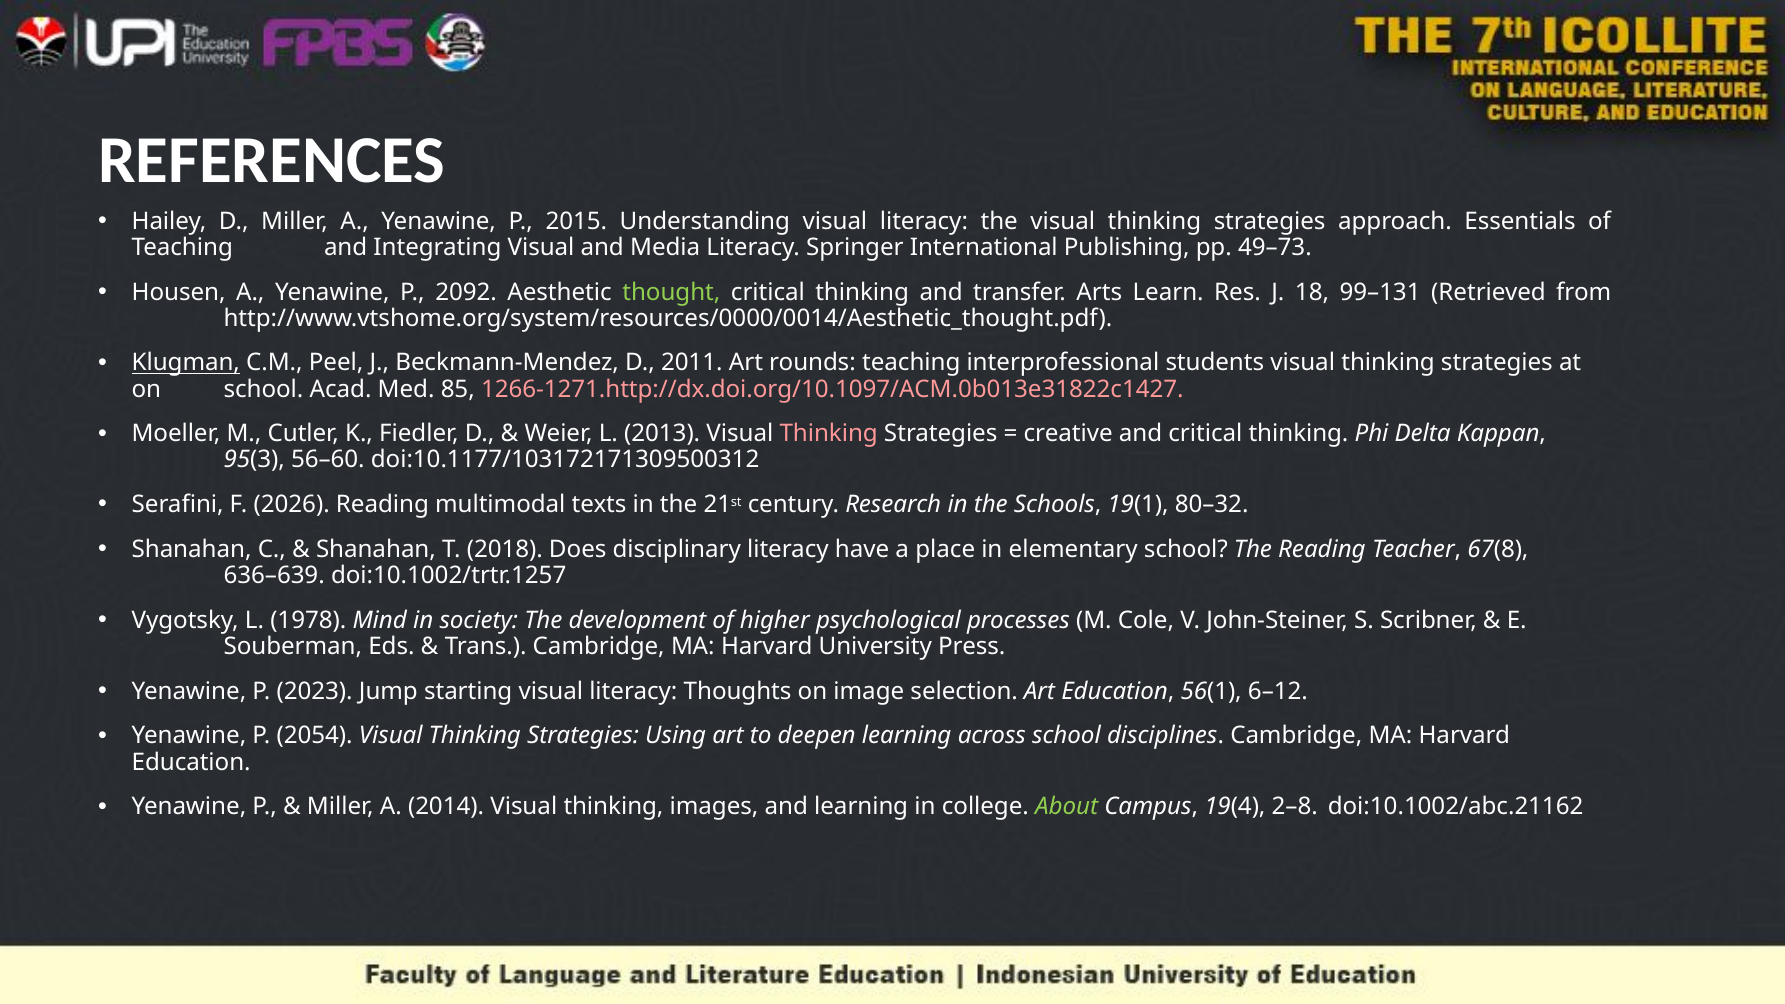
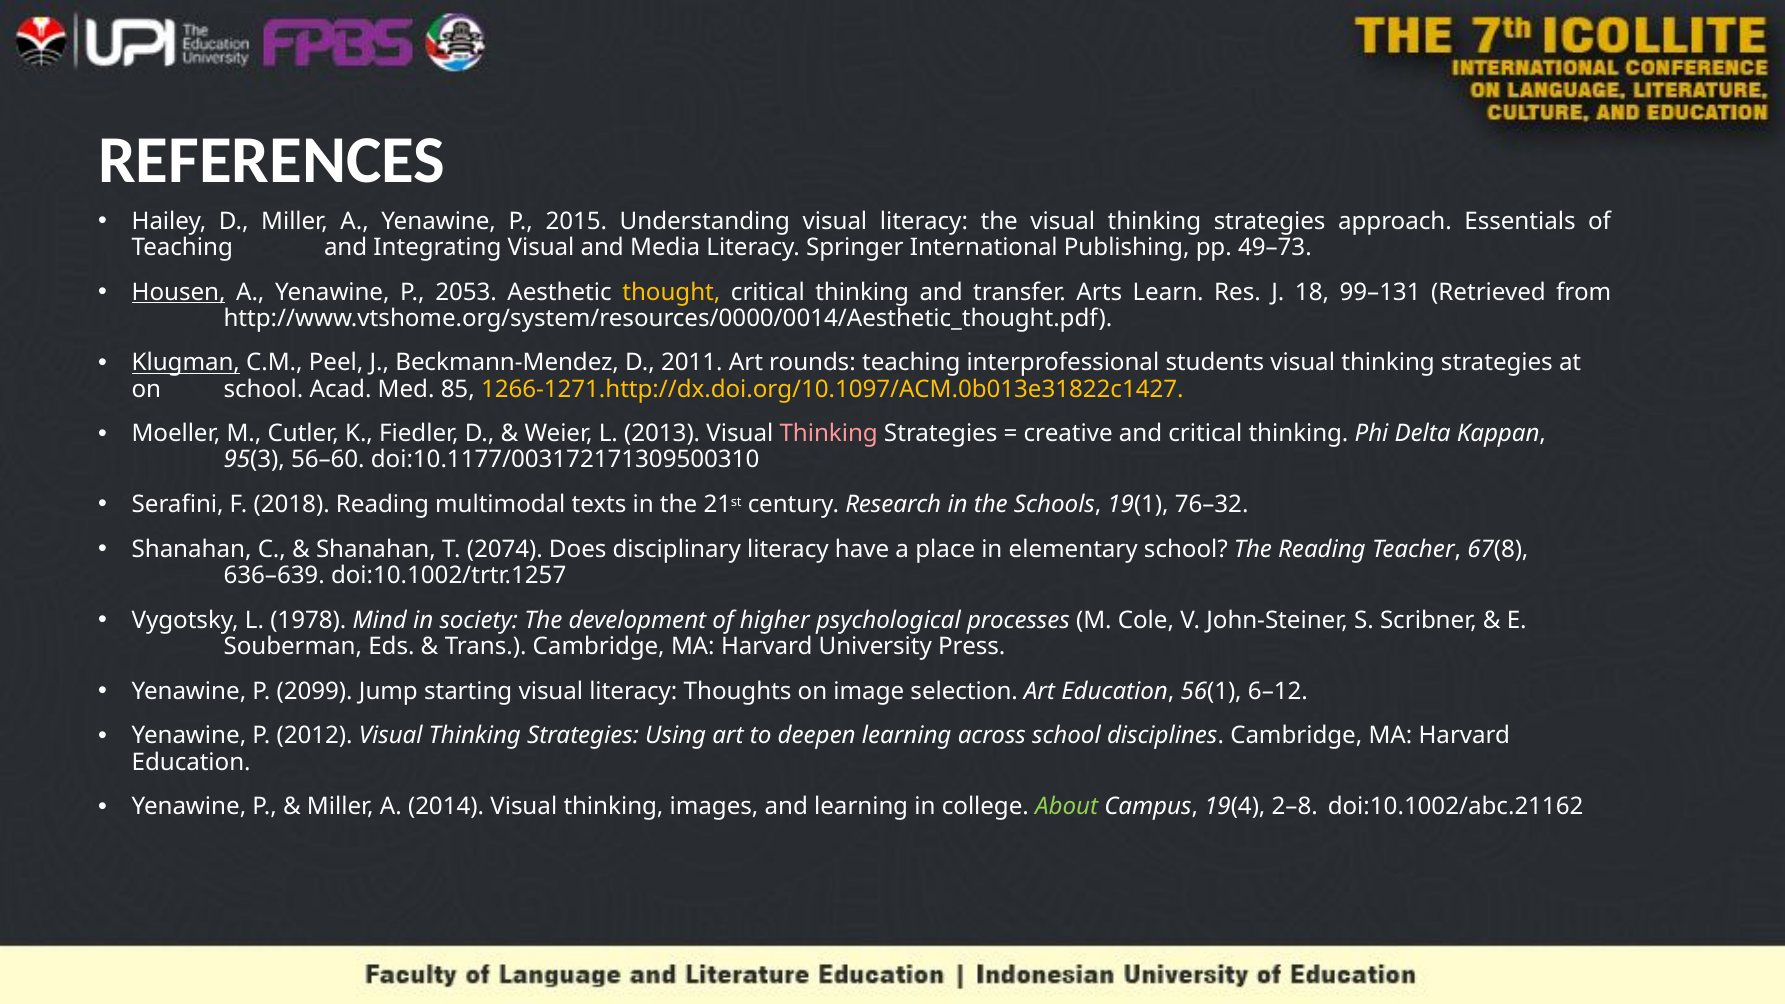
Housen underline: none -> present
2092: 2092 -> 2053
thought colour: light green -> yellow
1266-1271.http://dx.doi.org/10.1097/ACM.0b013e31822c1427 colour: pink -> yellow
doi:10.1177/103172171309500312: doi:10.1177/103172171309500312 -> doi:10.1177/003172171309500310
2026: 2026 -> 2018
80–32: 80–32 -> 76–32
2018: 2018 -> 2074
2023: 2023 -> 2099
2054: 2054 -> 2012
